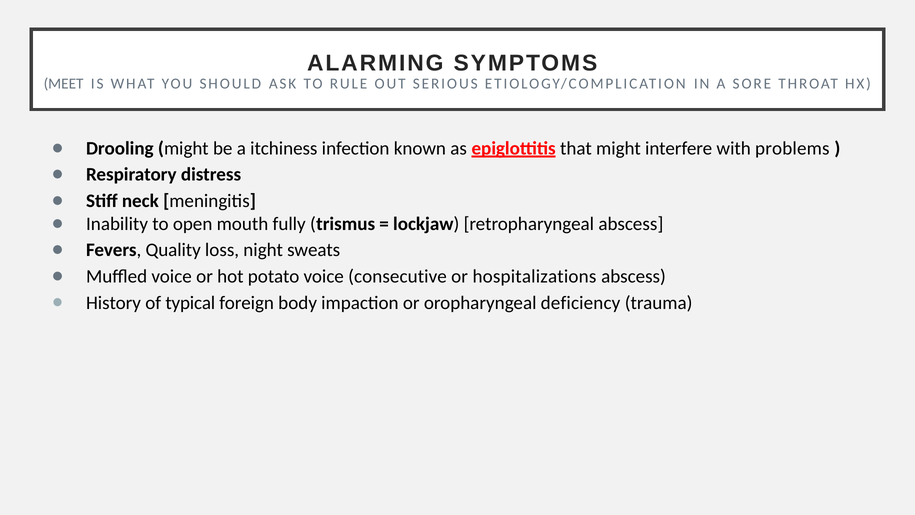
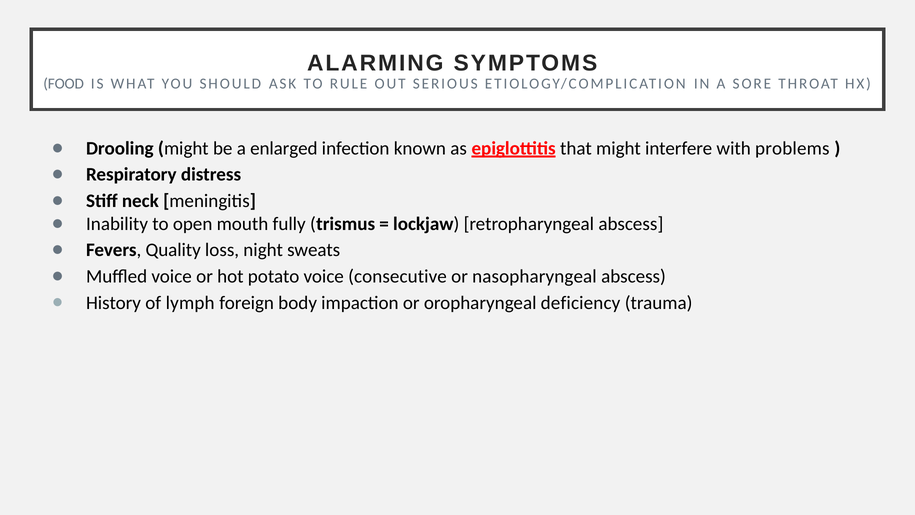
MEET: MEET -> FOOD
itchiness: itchiness -> enlarged
hospitalizations: hospitalizations -> nasopharyngeal
typical: typical -> lymph
